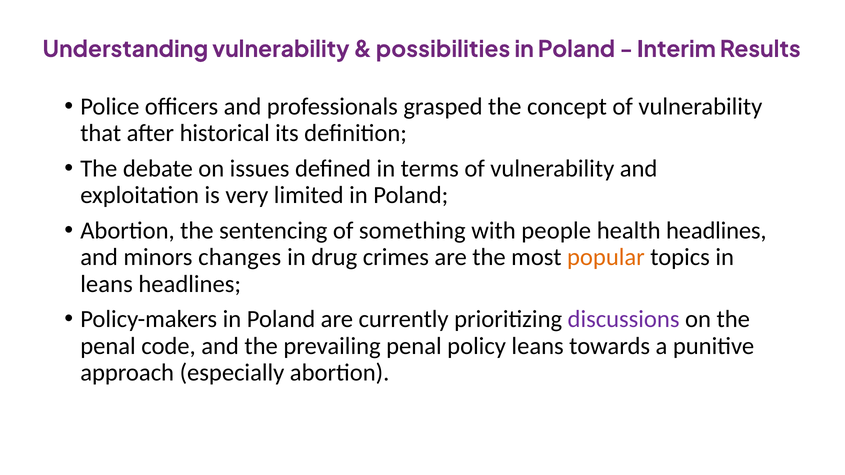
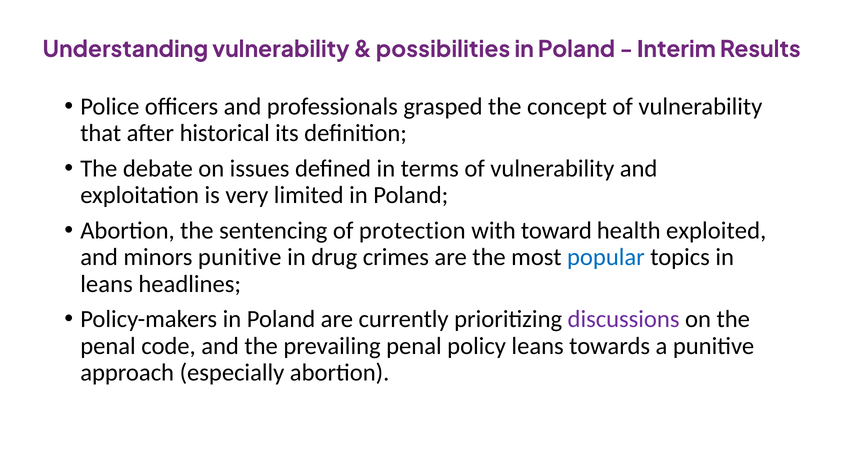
something: something -> protection
people: people -> toward
health headlines: headlines -> exploited
minors changes: changes -> punitive
popular colour: orange -> blue
